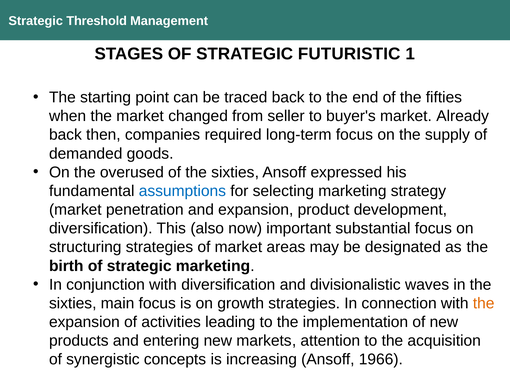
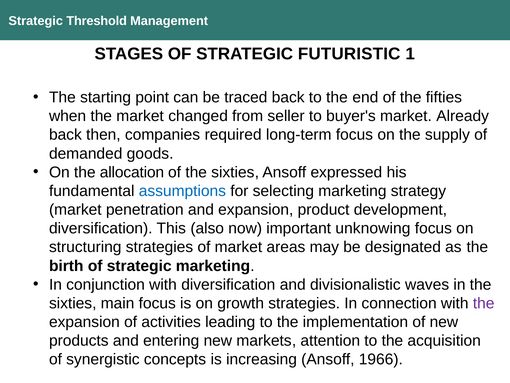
overused: overused -> allocation
substantial: substantial -> unknowing
the at (484, 303) colour: orange -> purple
